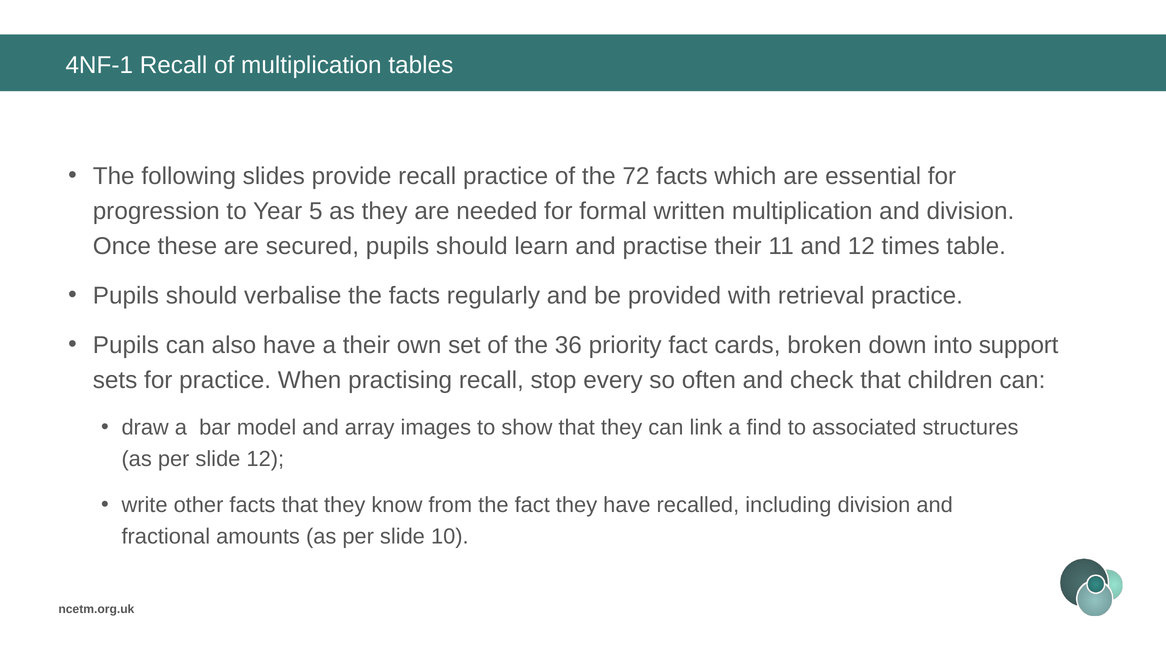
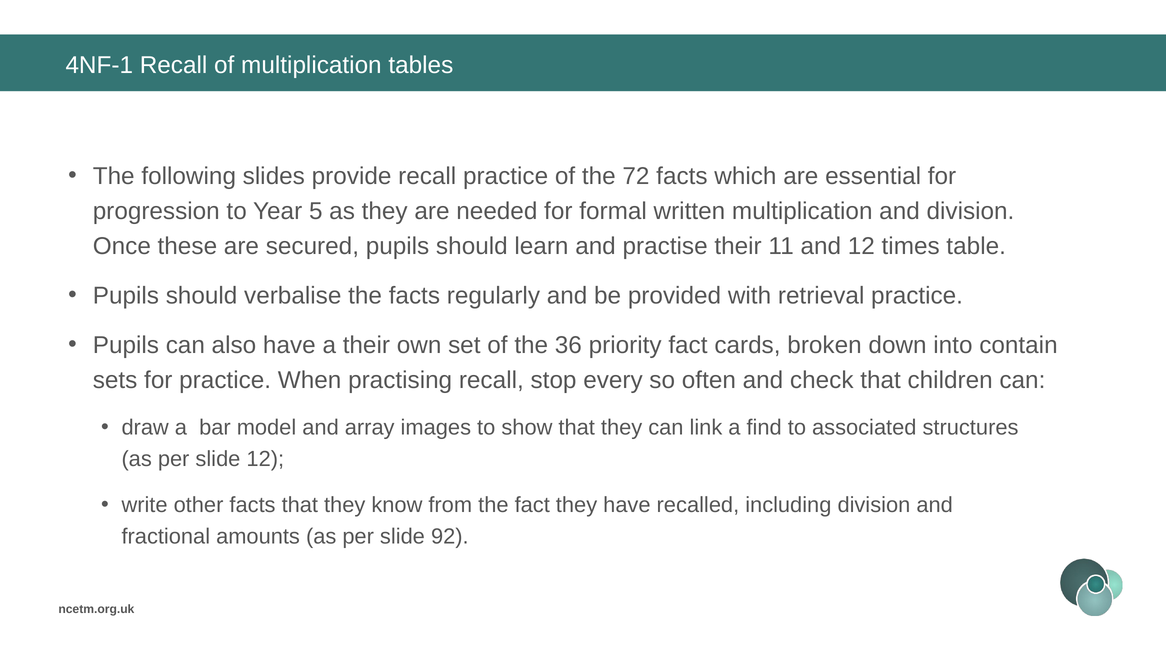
support: support -> contain
10: 10 -> 92
